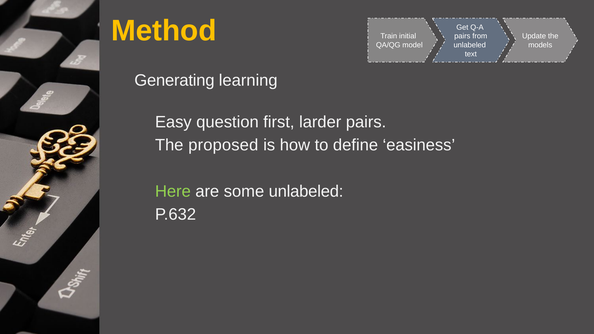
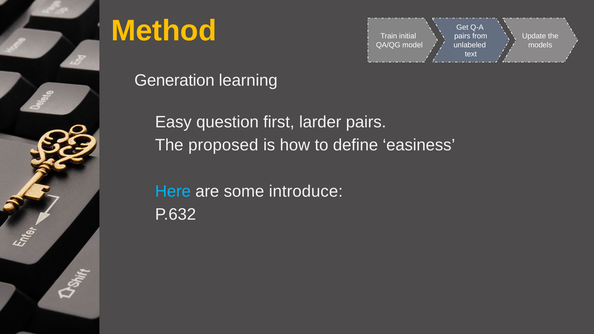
Generating: Generating -> Generation
Here colour: light green -> light blue
some unlabeled: unlabeled -> introduce
